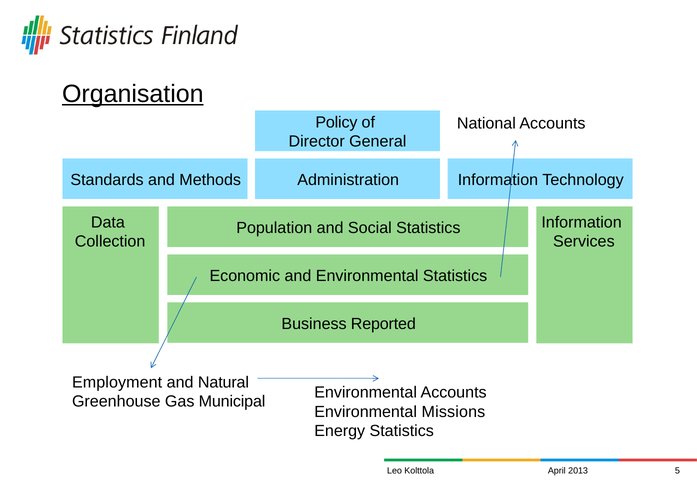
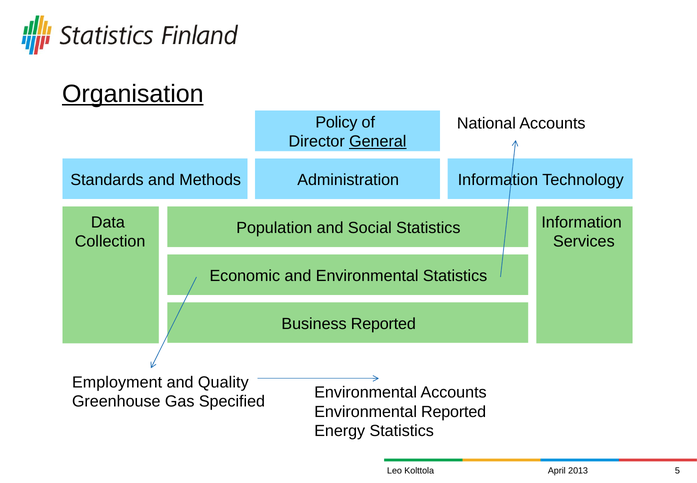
General underline: none -> present
Natural: Natural -> Quality
Municipal: Municipal -> Specified
Environmental Missions: Missions -> Reported
